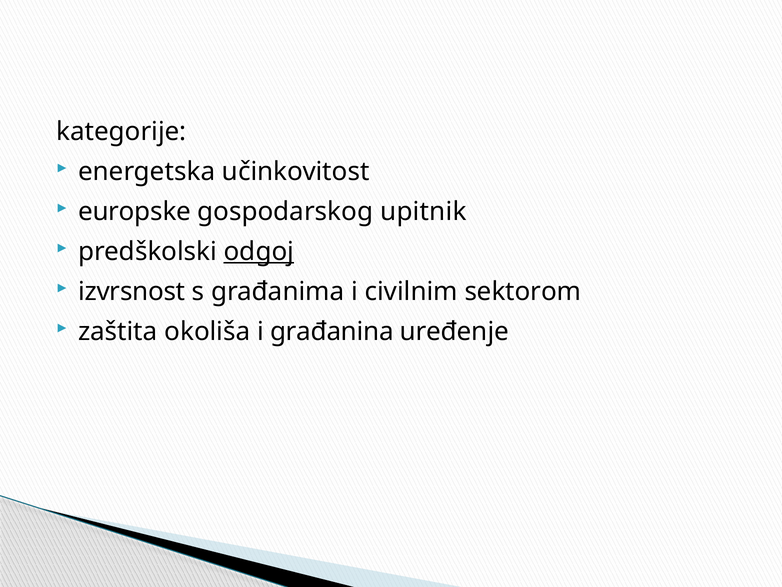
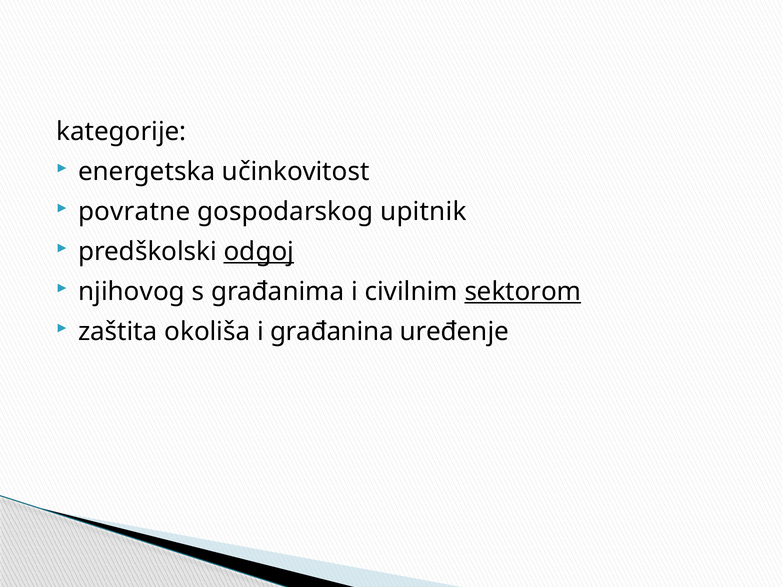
europske: europske -> povratne
izvrsnost: izvrsnost -> njihovog
sektorom underline: none -> present
